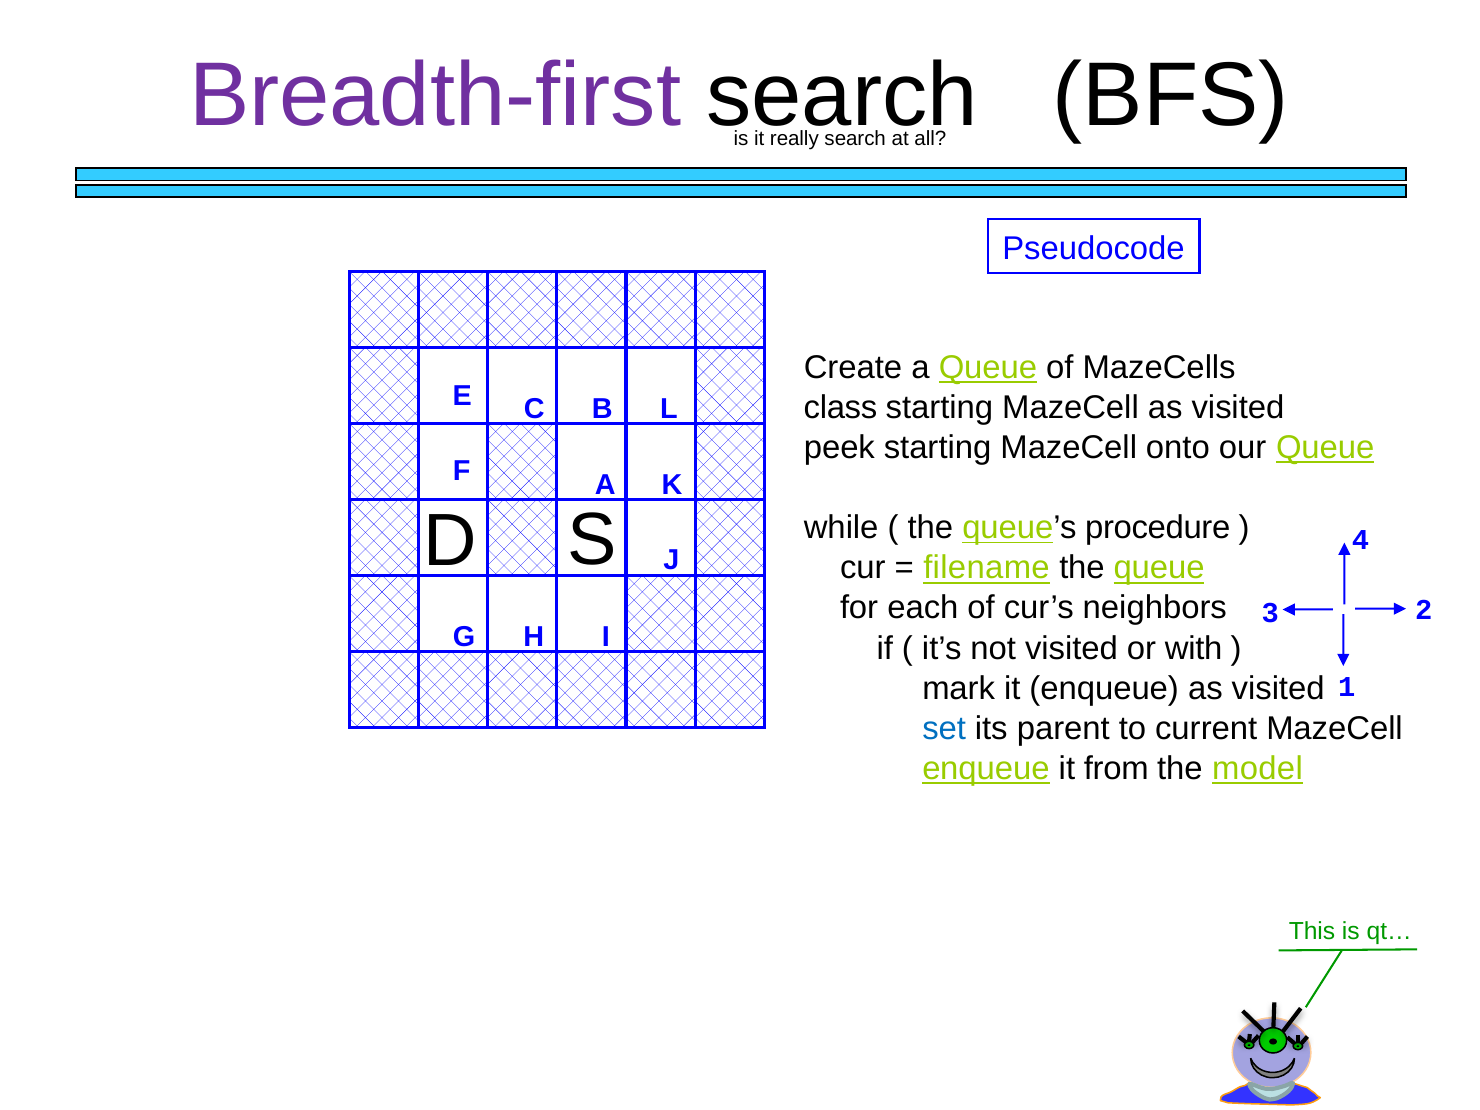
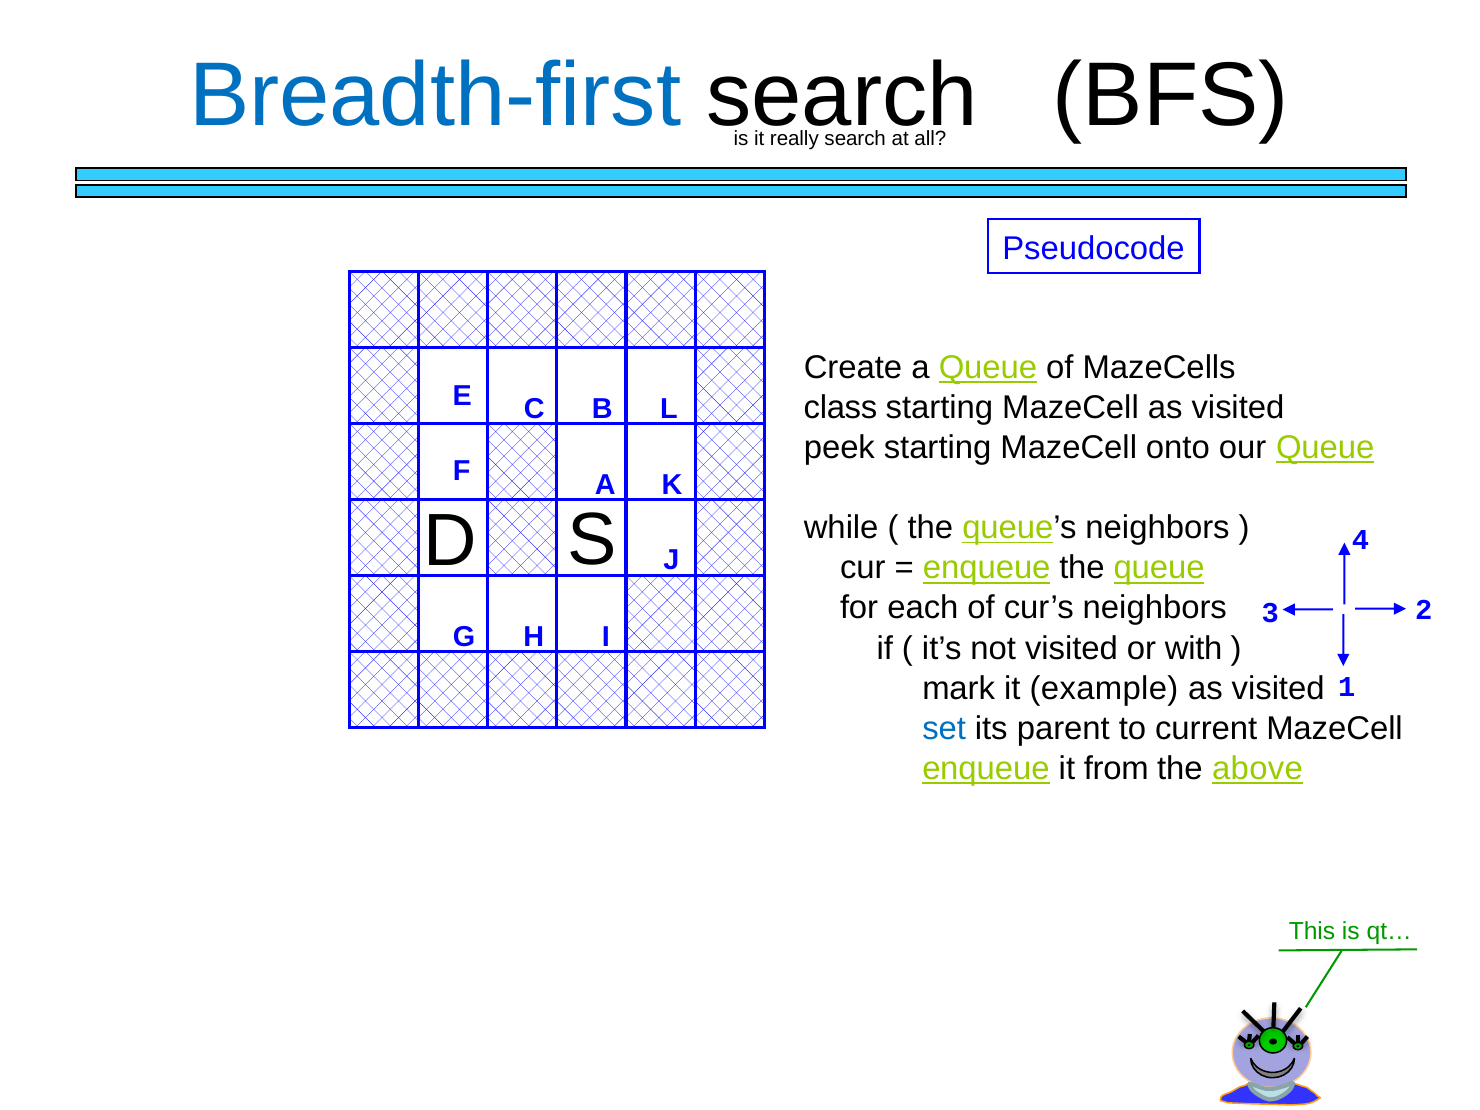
Breadth-first colour: purple -> blue
queue’s procedure: procedure -> neighbors
filename at (987, 568): filename -> enqueue
it enqueue: enqueue -> example
model: model -> above
